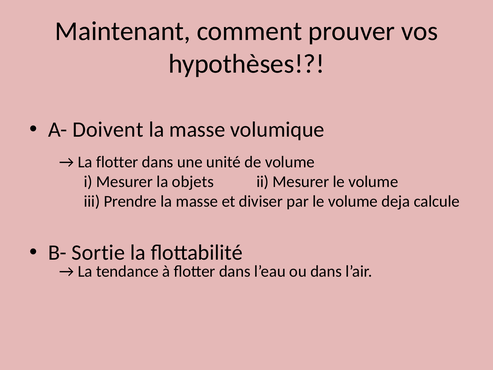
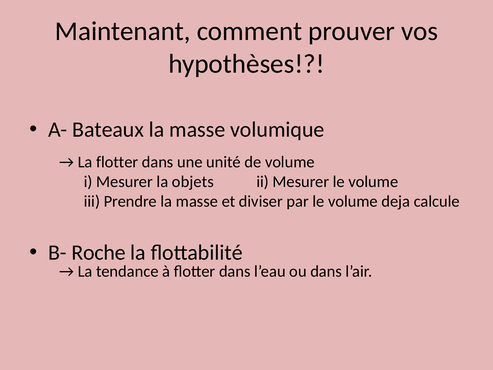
Doivent: Doivent -> Bateaux
Sortie: Sortie -> Roche
